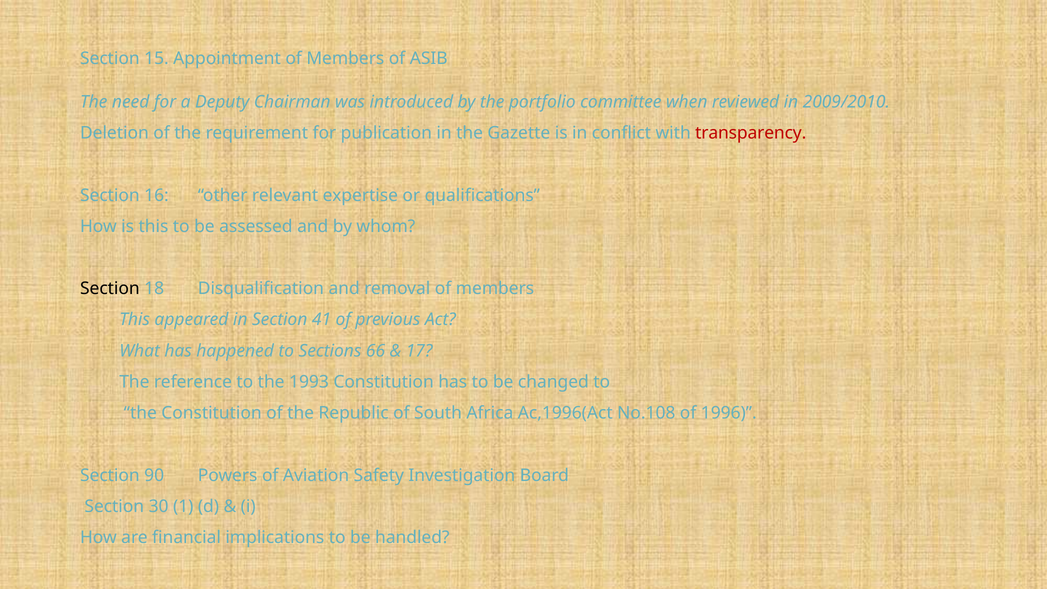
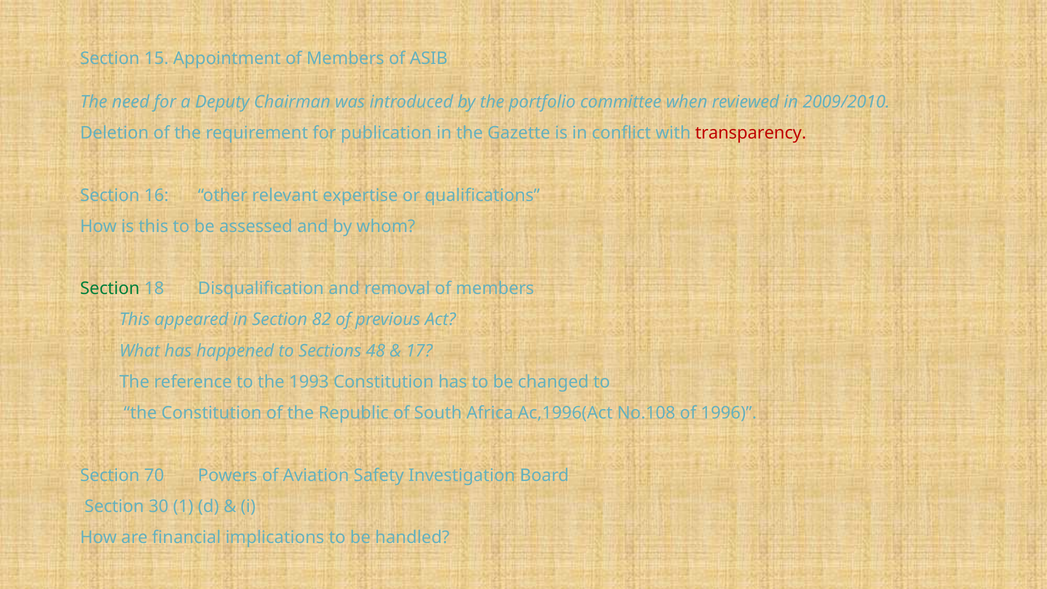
Section at (110, 289) colour: black -> green
41: 41 -> 82
66: 66 -> 48
90: 90 -> 70
